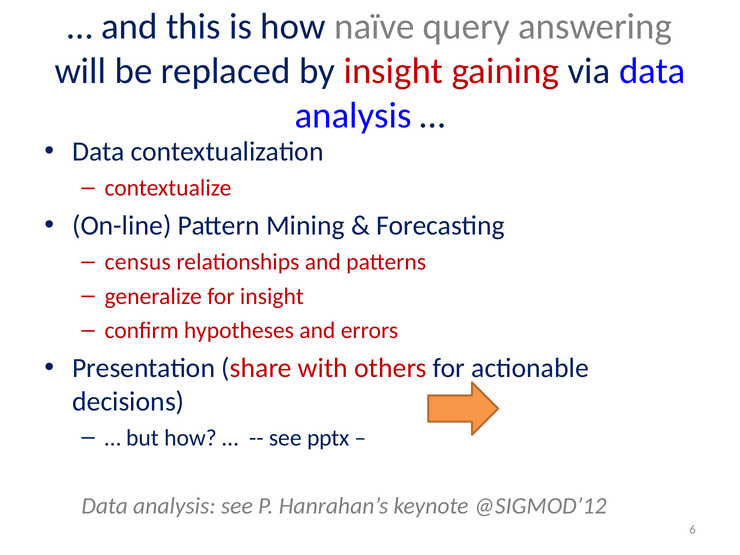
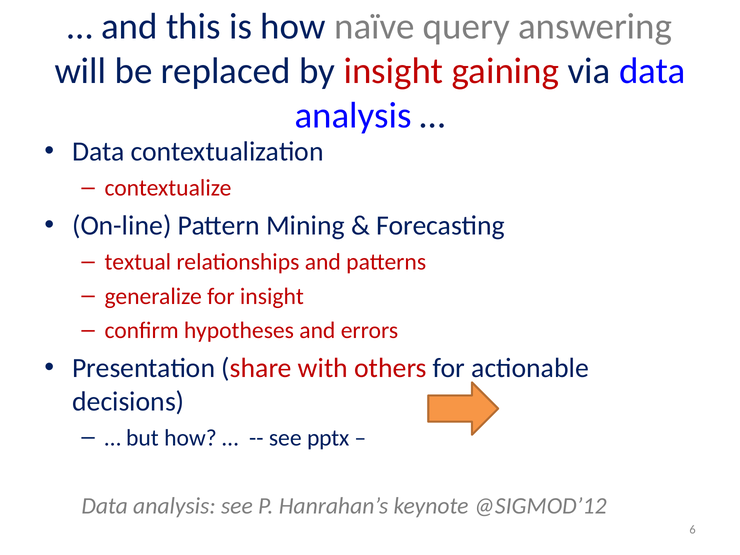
census: census -> textual
